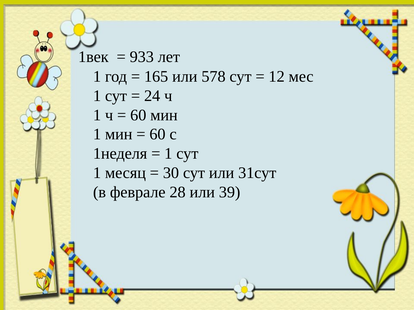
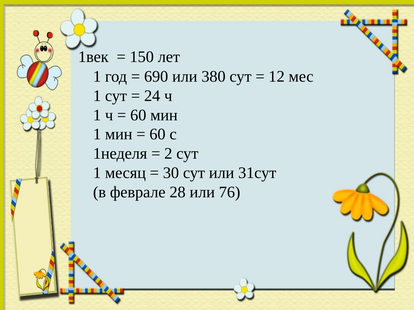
933: 933 -> 150
165: 165 -> 690
578: 578 -> 380
1 at (168, 154): 1 -> 2
39: 39 -> 76
